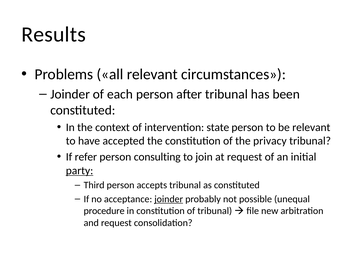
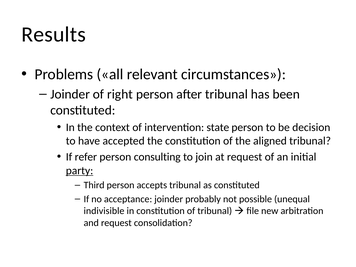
each: each -> right
be relevant: relevant -> decision
privacy: privacy -> aligned
joinder at (169, 199) underline: present -> none
procedure: procedure -> indivisible
